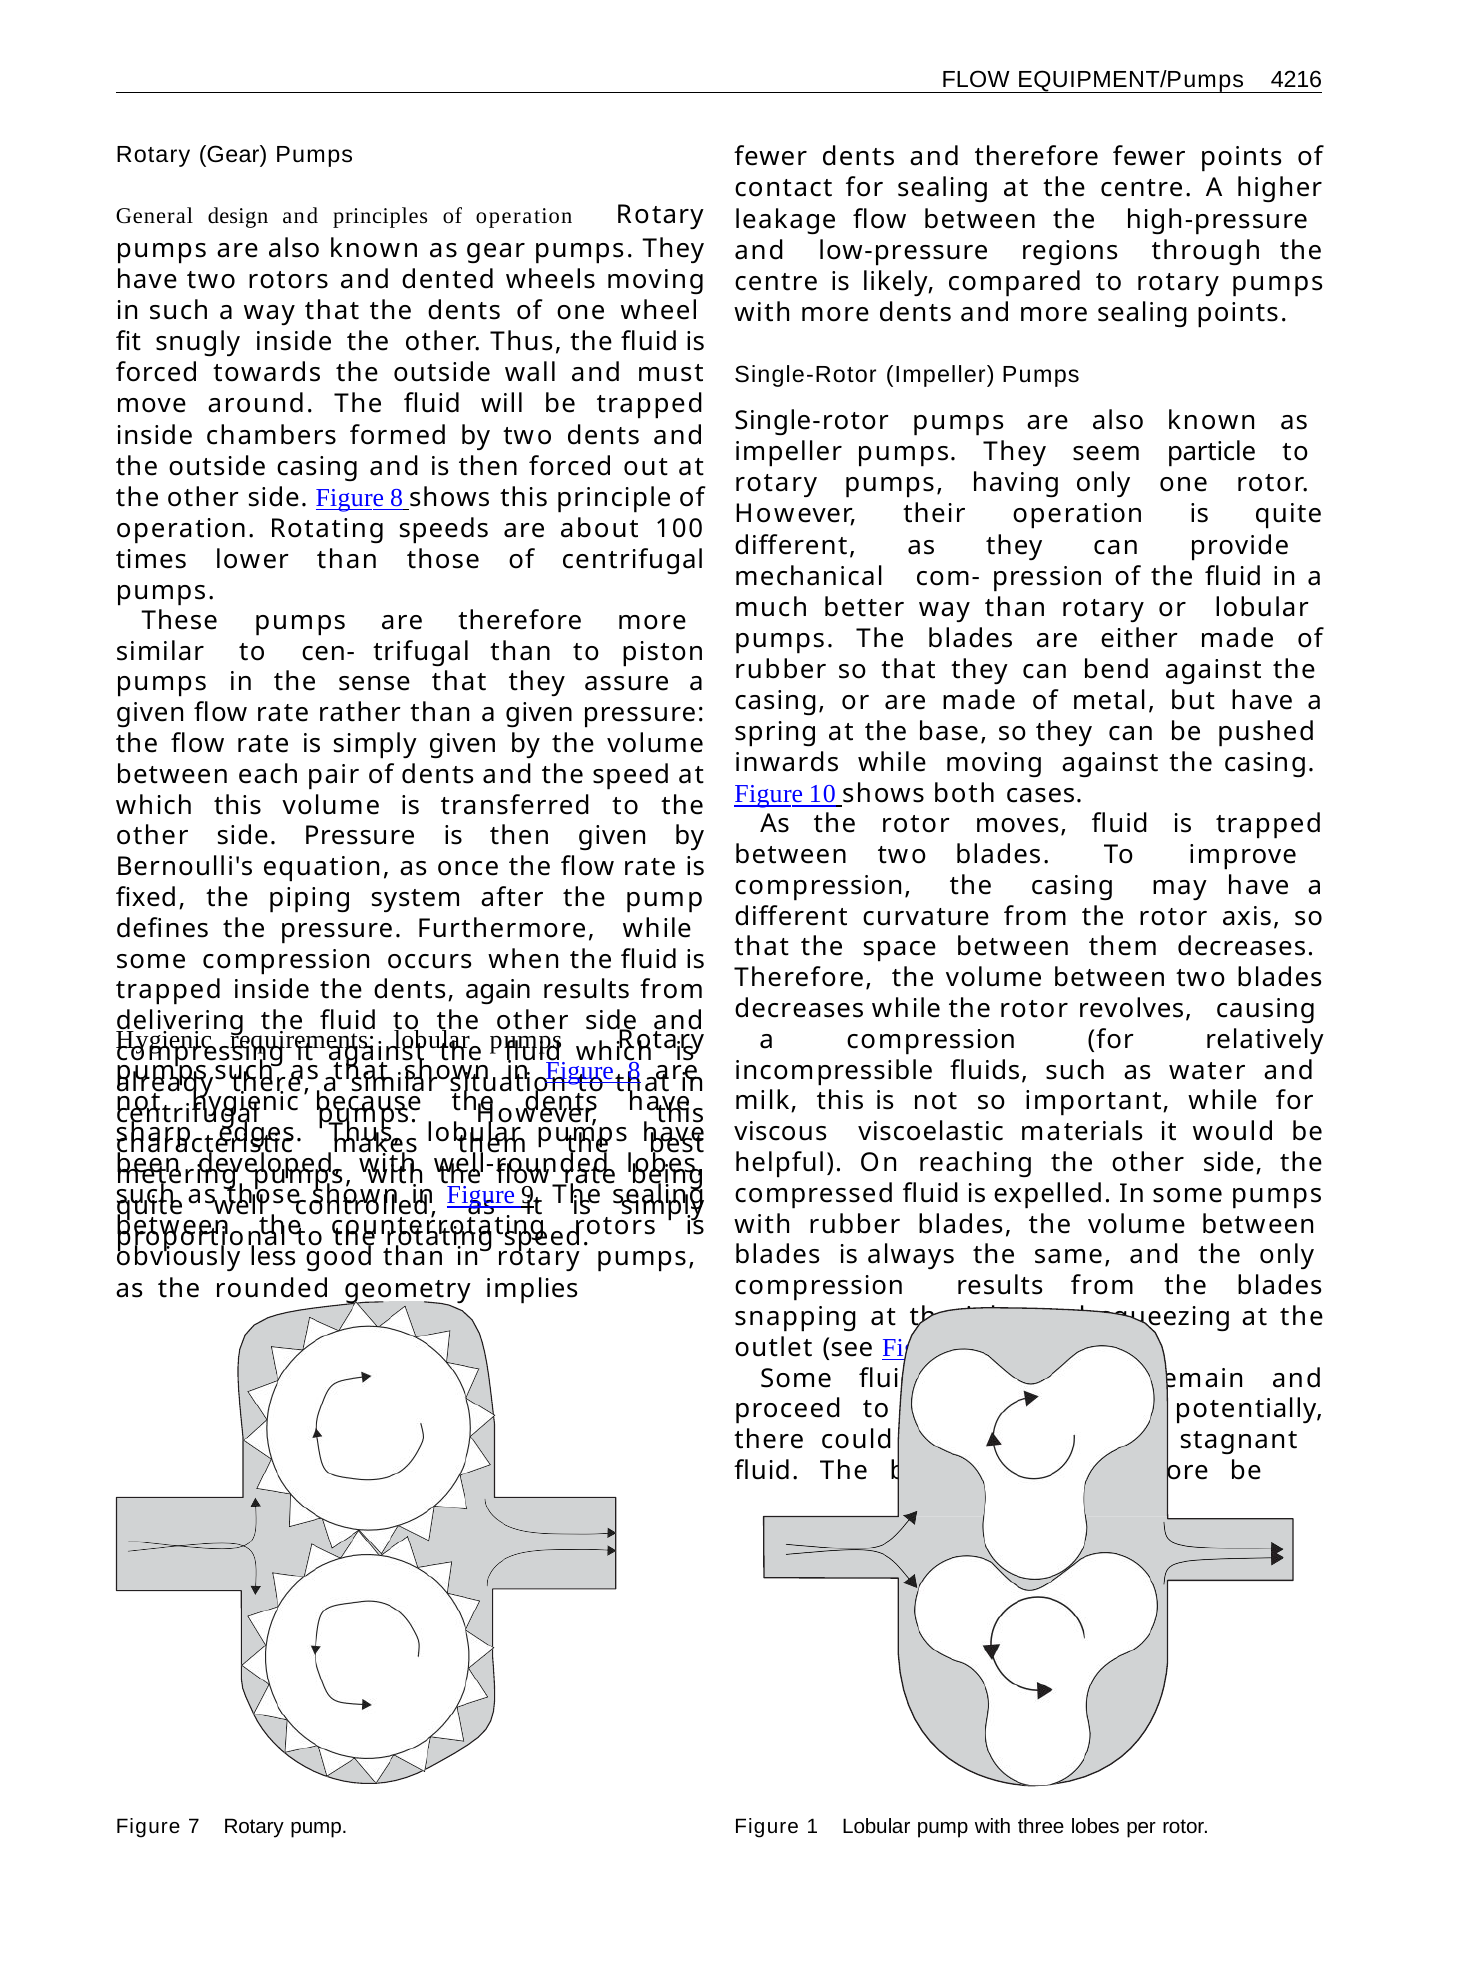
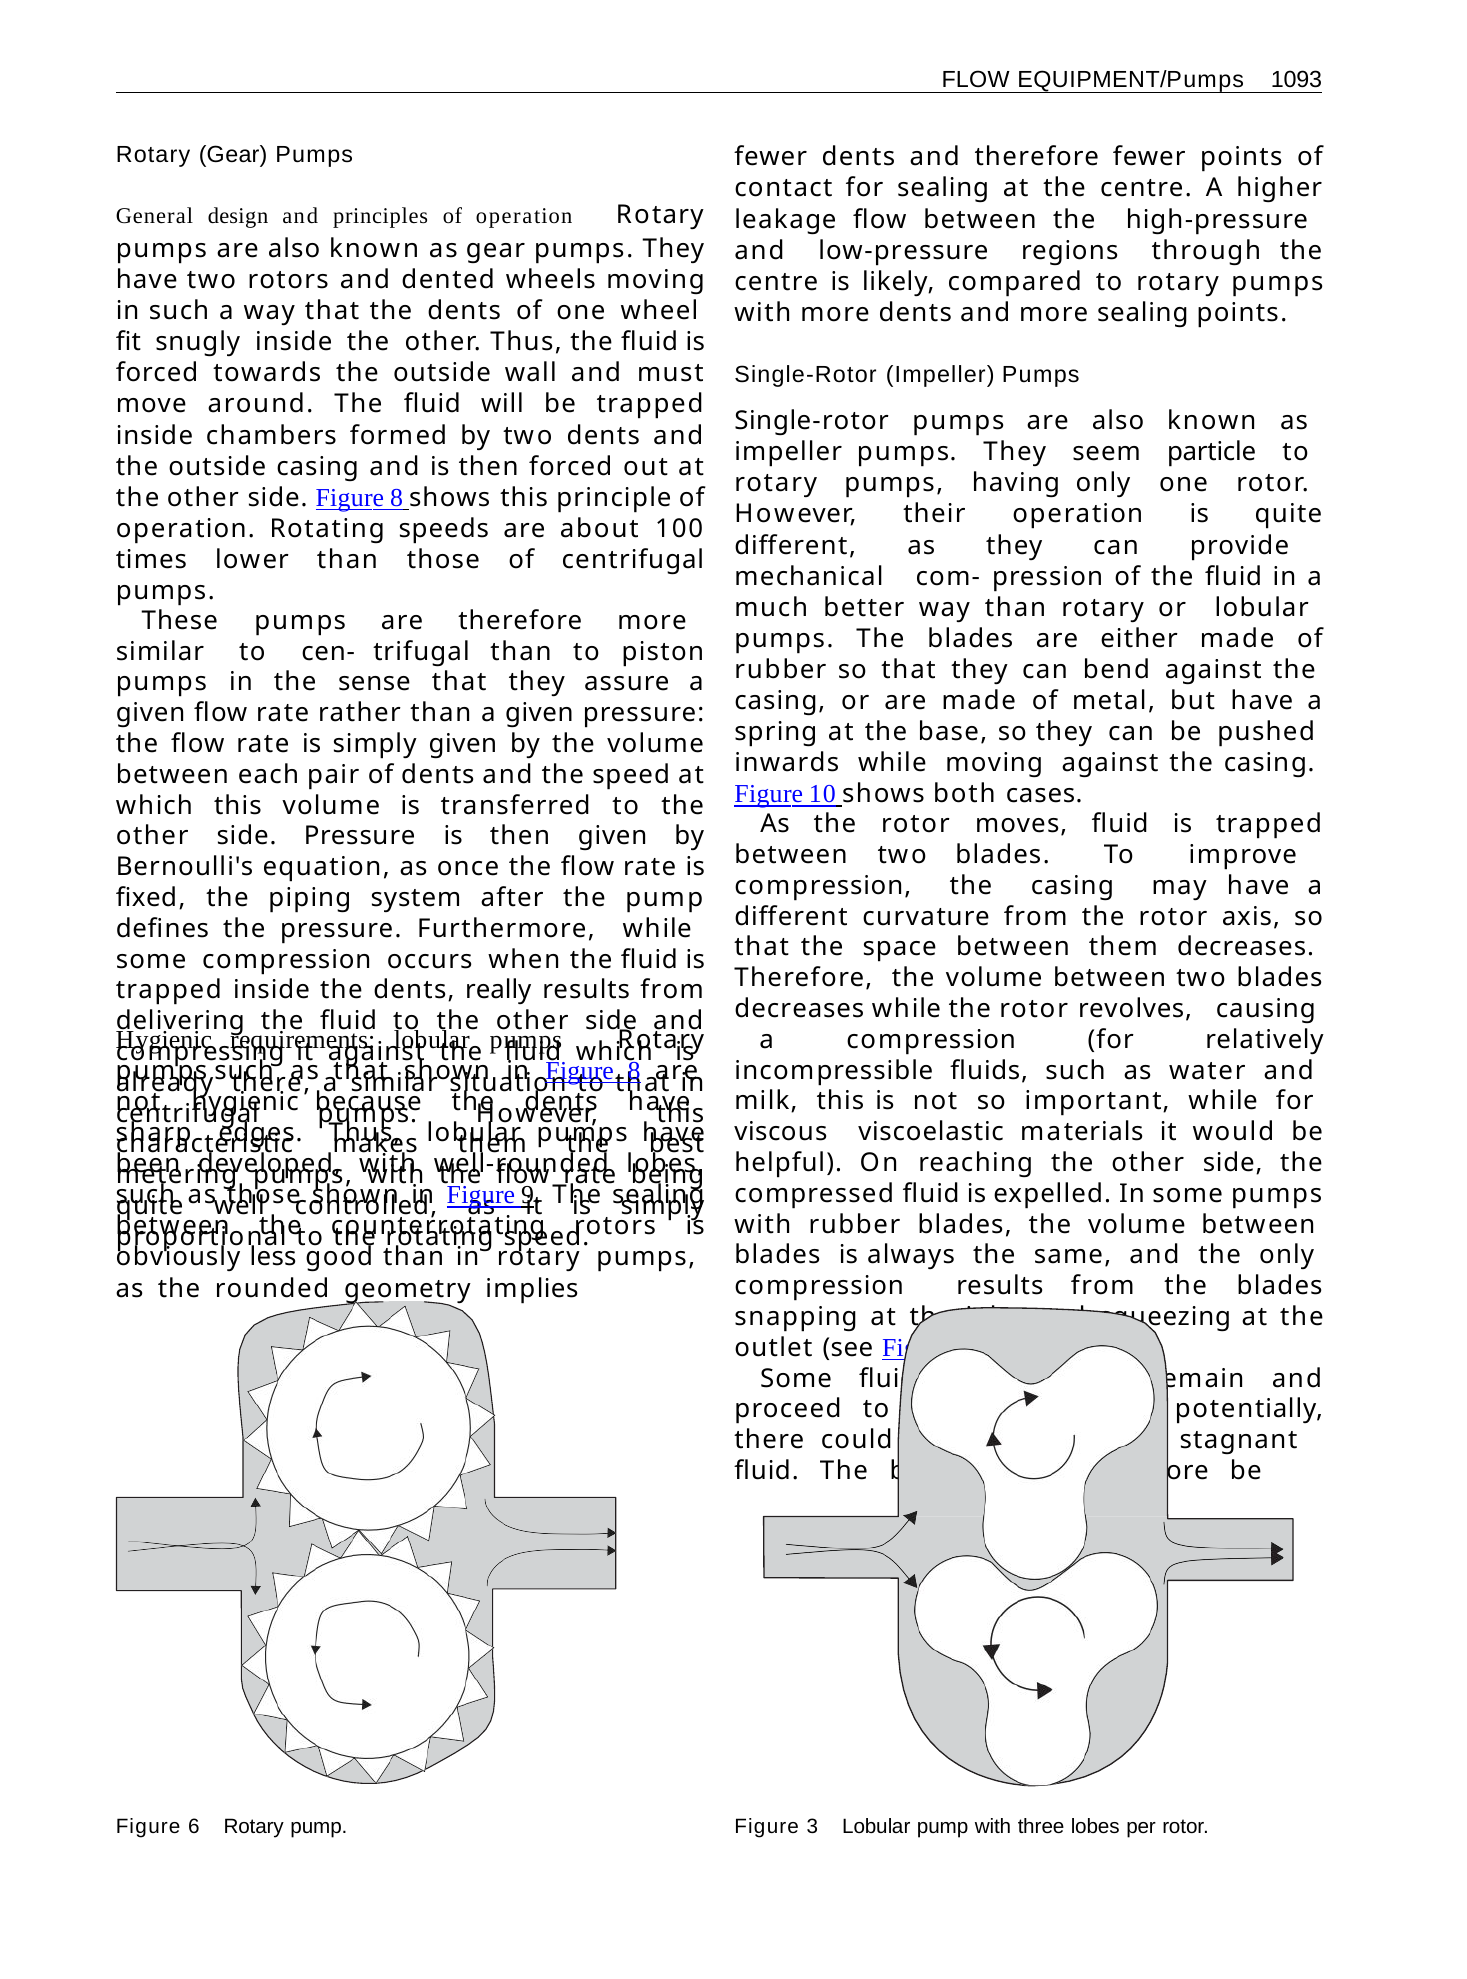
4216: 4216 -> 1093
again: again -> really
7: 7 -> 6
1: 1 -> 3
